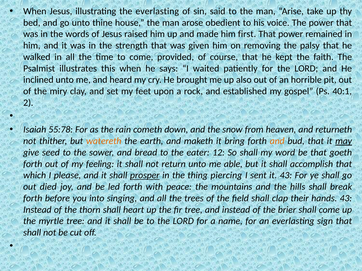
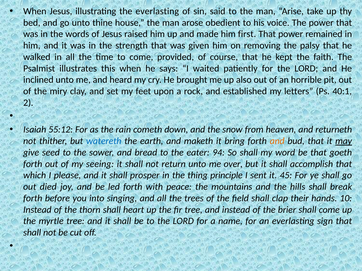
gospel: gospel -> letters
55:78: 55:78 -> 55:12
watereth colour: orange -> blue
12: 12 -> 94
feeling: feeling -> seeing
able: able -> over
prosper underline: present -> none
piercing: piercing -> principle
it 43: 43 -> 45
hands 43: 43 -> 10
